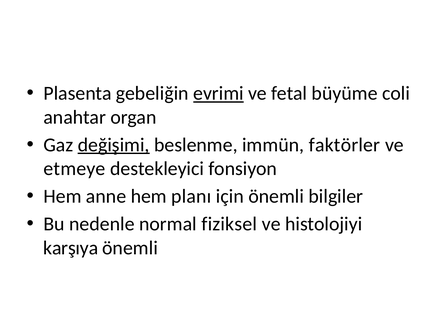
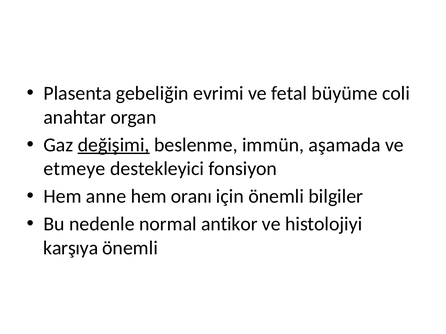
evrimi underline: present -> none
faktörler: faktörler -> aşamada
planı: planı -> oranı
fiziksel: fiziksel -> antikor
